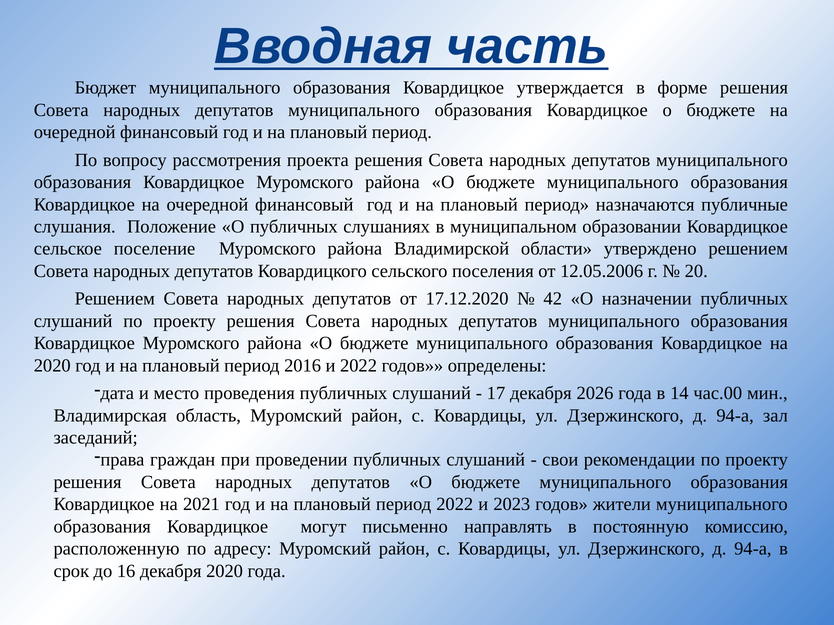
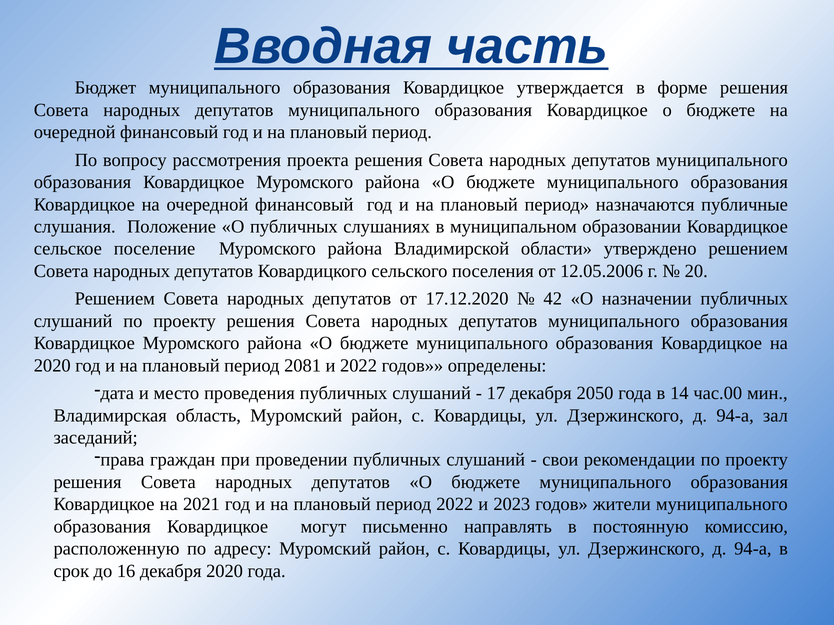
2016: 2016 -> 2081
2026: 2026 -> 2050
